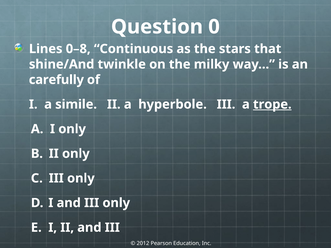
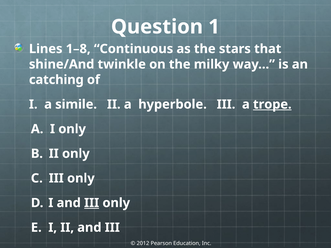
0: 0 -> 1
0–8: 0–8 -> 1–8
carefully: carefully -> catching
III at (92, 203) underline: none -> present
